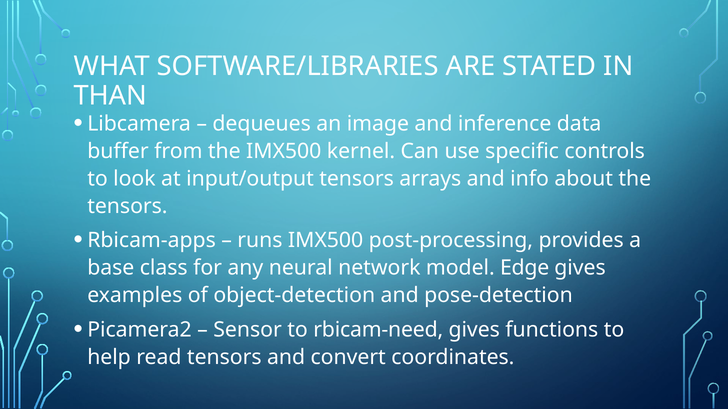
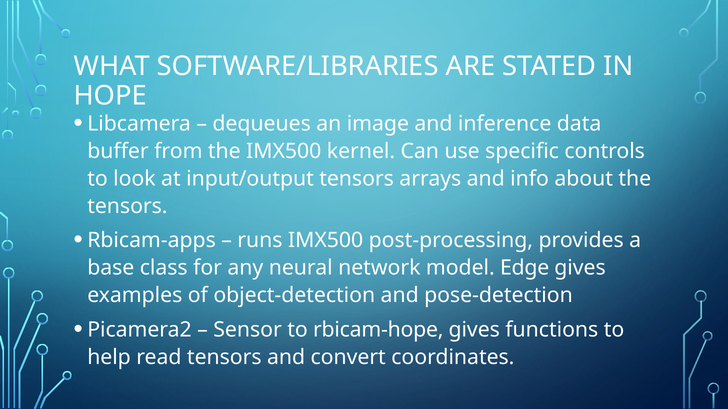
THAN: THAN -> HOPE
rbicam-need: rbicam-need -> rbicam-hope
